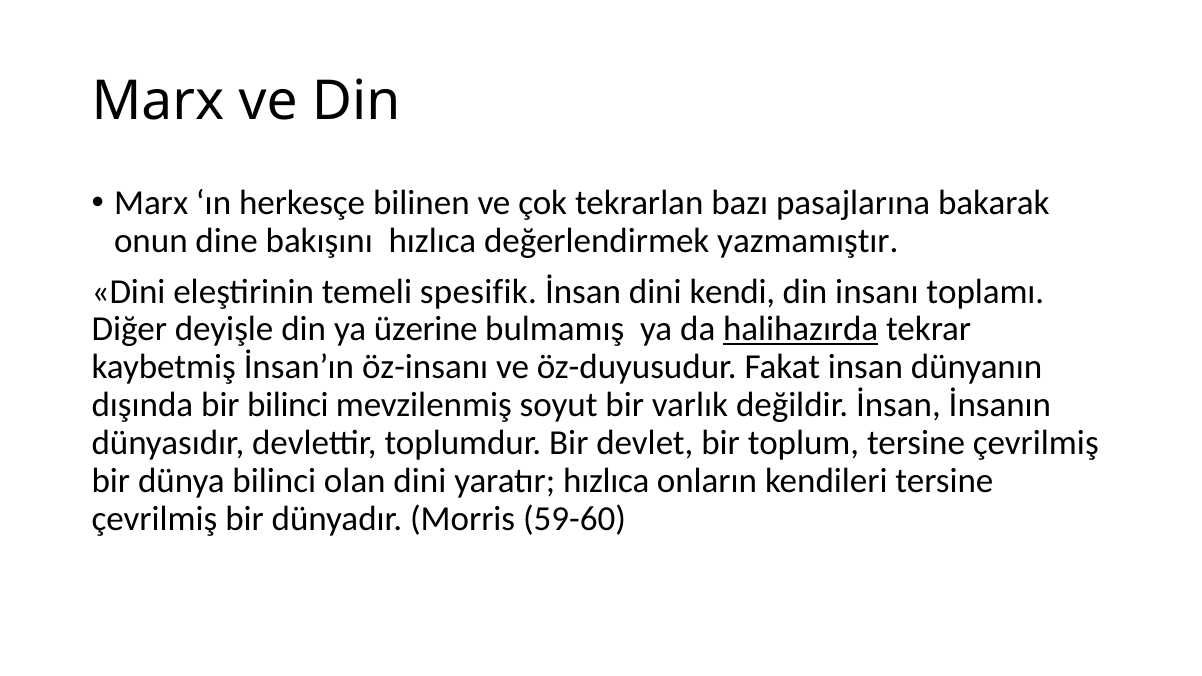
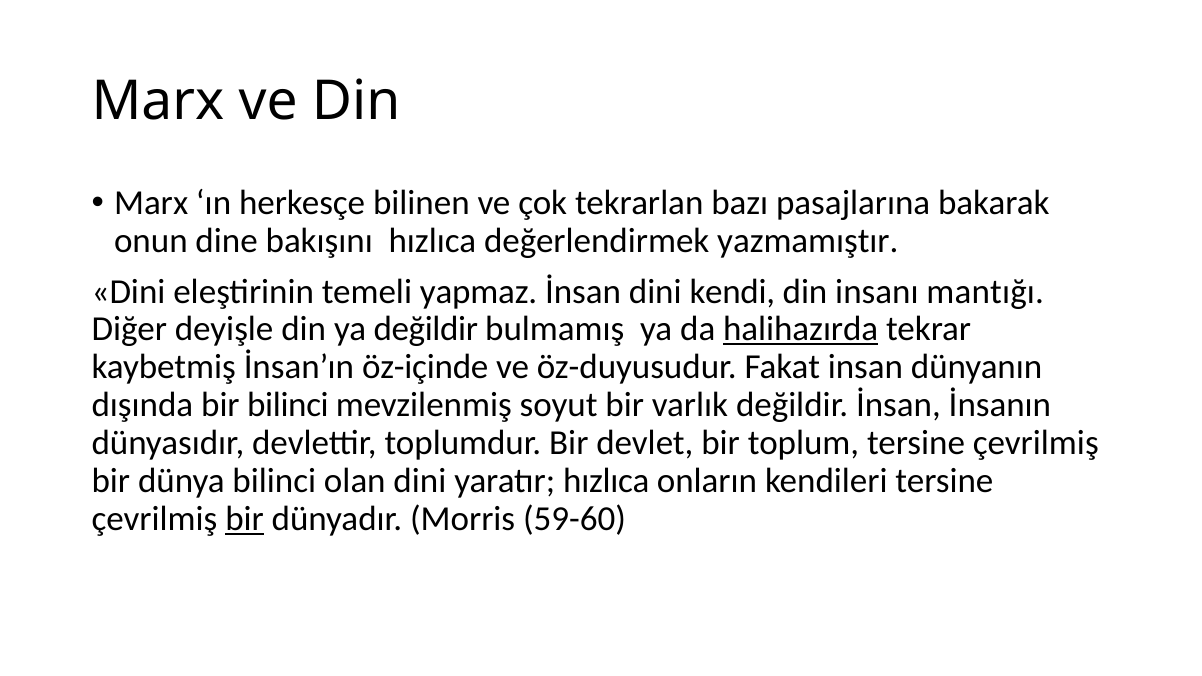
spesifik: spesifik -> yapmaz
toplamı: toplamı -> mantığı
ya üzerine: üzerine -> değildir
öz-insanı: öz-insanı -> öz-içinde
bir at (245, 519) underline: none -> present
